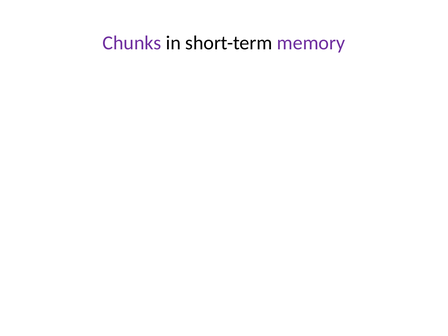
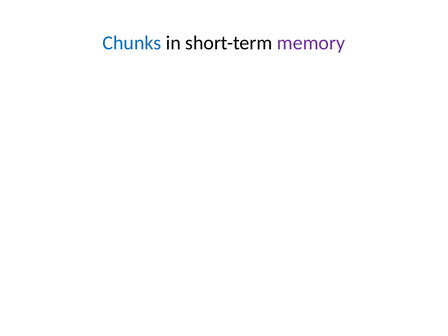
Chunks colour: purple -> blue
